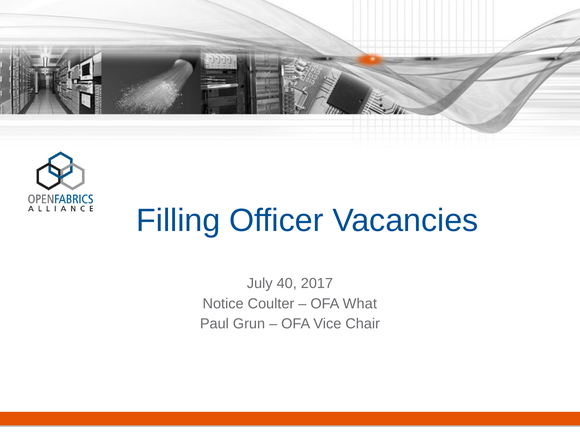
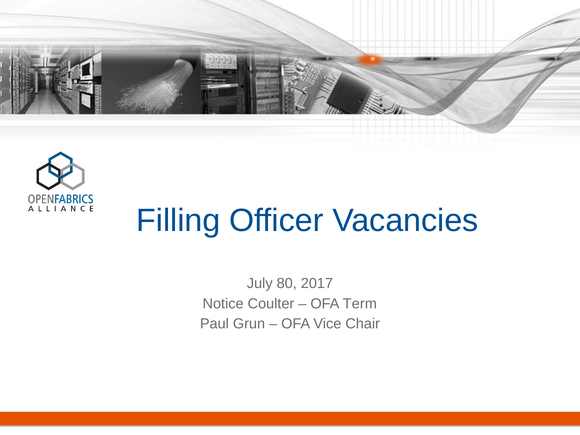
40: 40 -> 80
What: What -> Term
